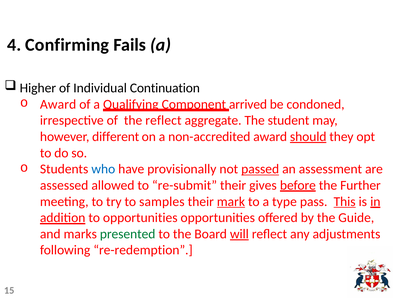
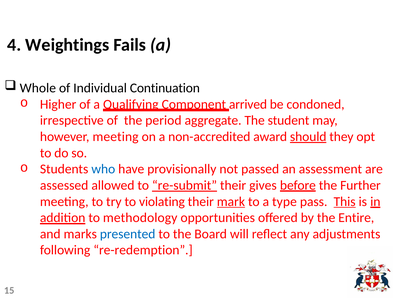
Confirming: Confirming -> Weightings
Higher: Higher -> Whole
Award at (58, 104): Award -> Higher
the reflect: reflect -> period
however different: different -> meeting
passed underline: present -> none
re-submit underline: none -> present
samples: samples -> violating
to opportunities: opportunities -> methodology
Guide: Guide -> Entire
presented colour: green -> blue
will underline: present -> none
